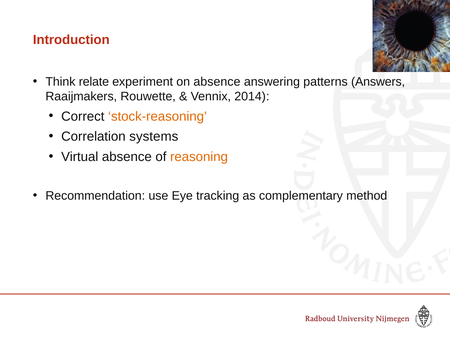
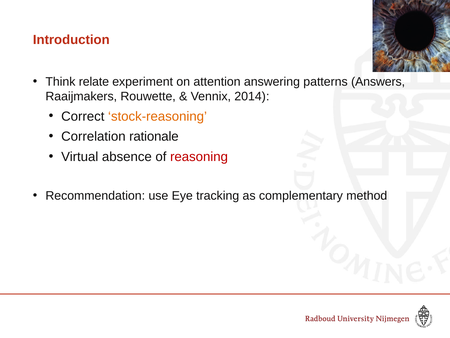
on absence: absence -> attention
systems: systems -> rationale
reasoning colour: orange -> red
